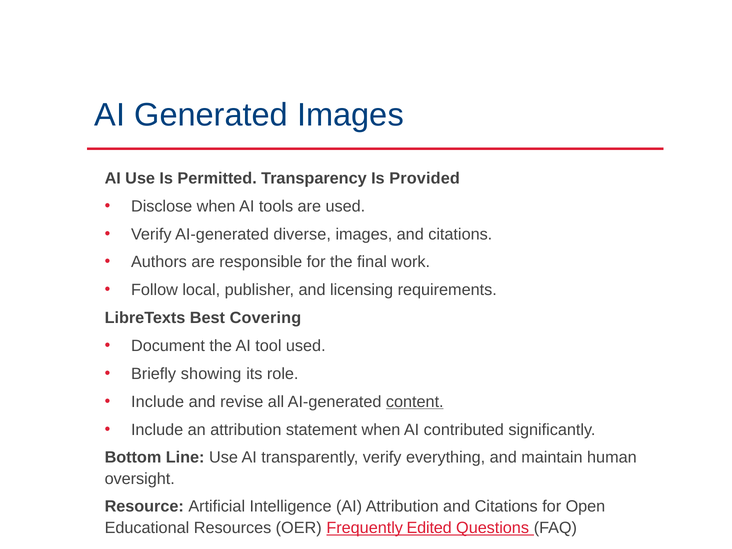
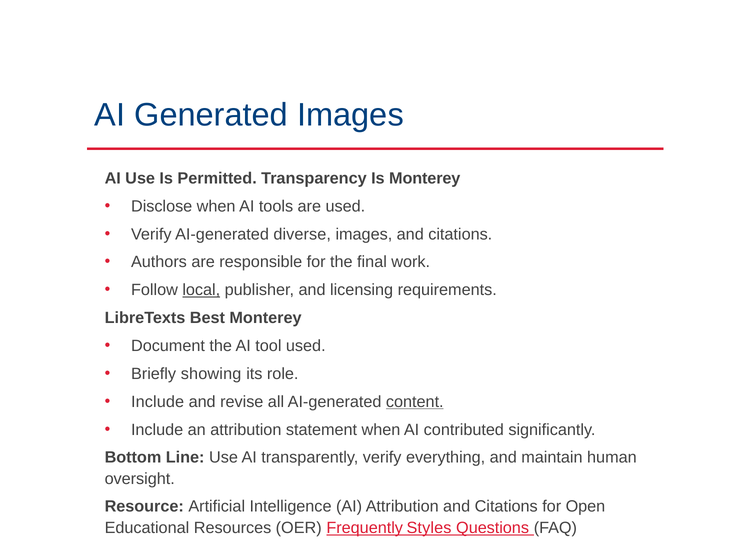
Is Provided: Provided -> Monterey
local underline: none -> present
Best Covering: Covering -> Monterey
Edited: Edited -> Styles
